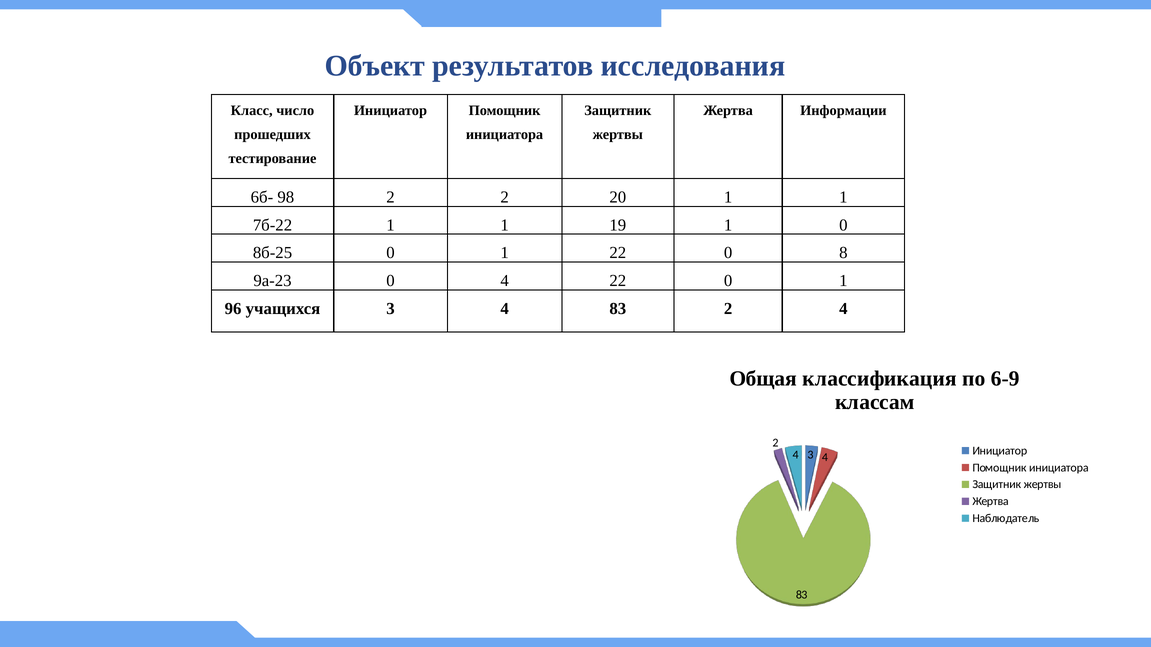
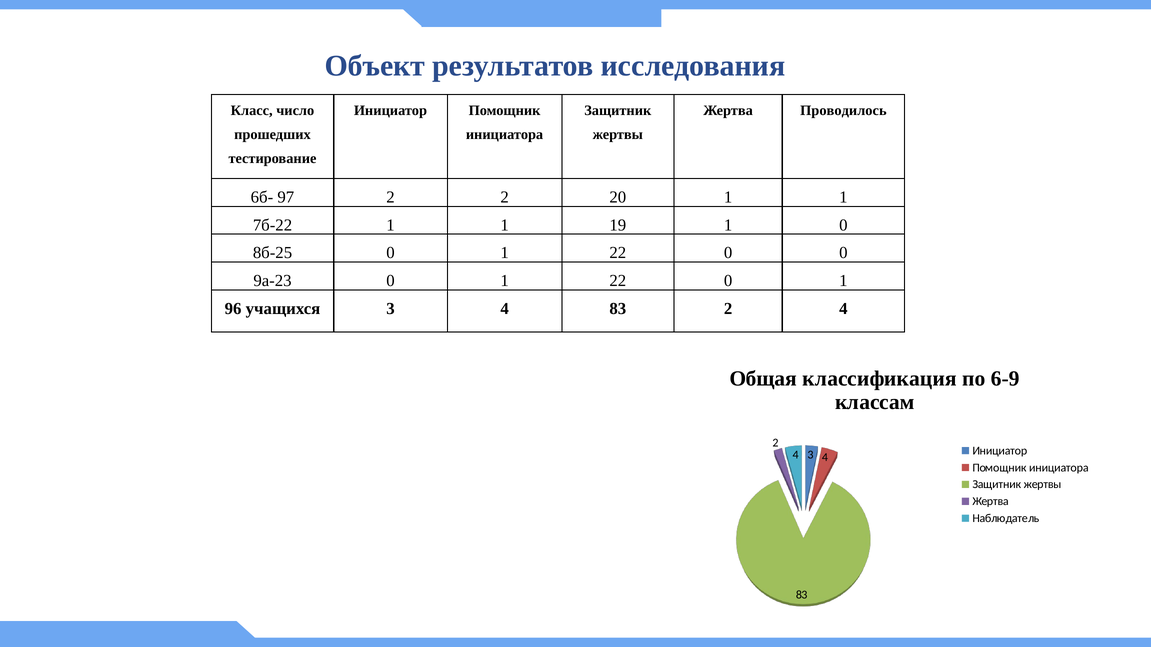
Информации: Информации -> Проводилось
98: 98 -> 97
0 8: 8 -> 0
9а-23 0 4: 4 -> 1
